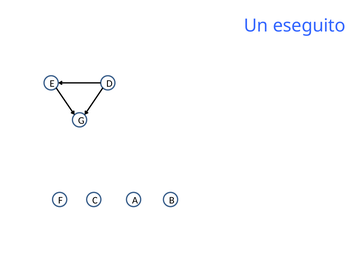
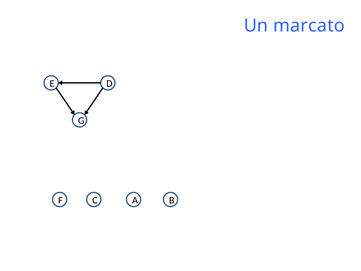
eseguito: eseguito -> marcato
